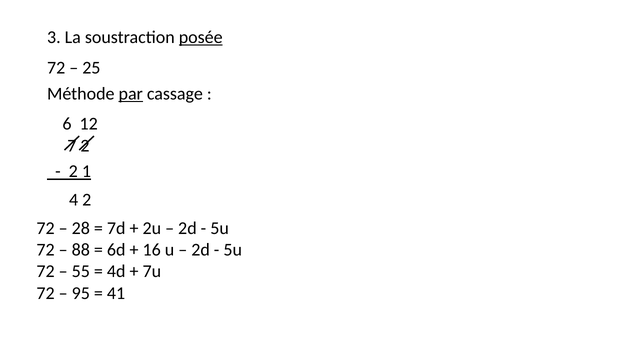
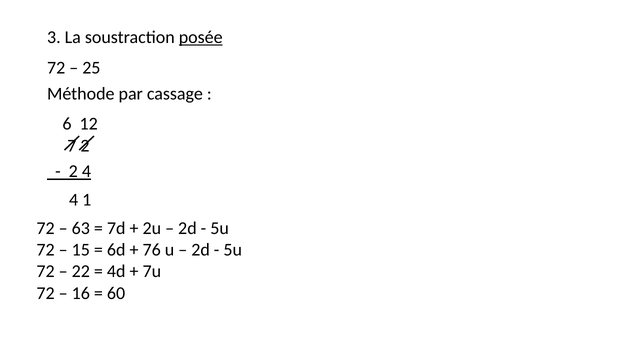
par underline: present -> none
2 1: 1 -> 4
4 2: 2 -> 1
28: 28 -> 63
88: 88 -> 15
16: 16 -> 76
55: 55 -> 22
95: 95 -> 16
41: 41 -> 60
